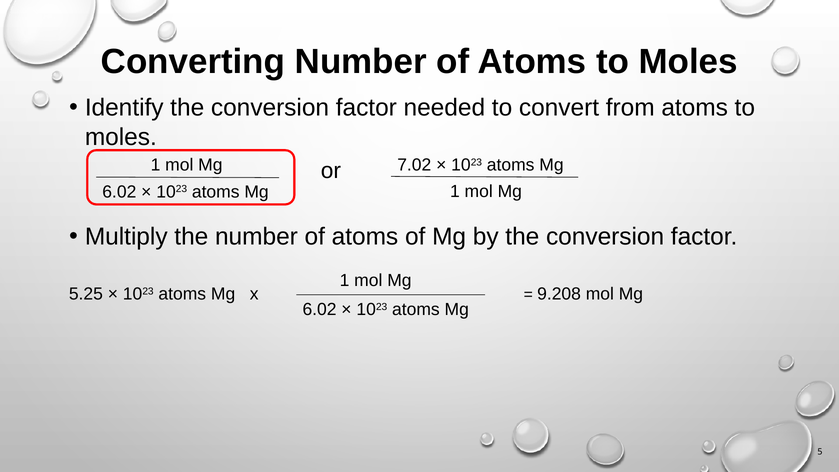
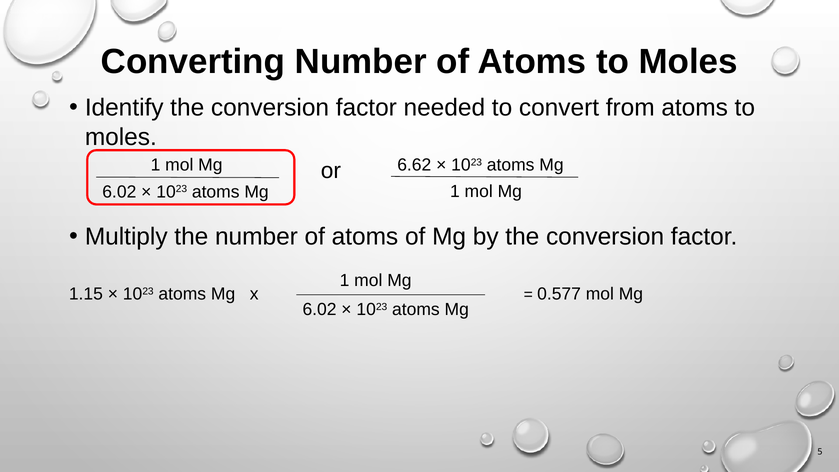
7.02: 7.02 -> 6.62
5.25: 5.25 -> 1.15
9.208: 9.208 -> 0.577
